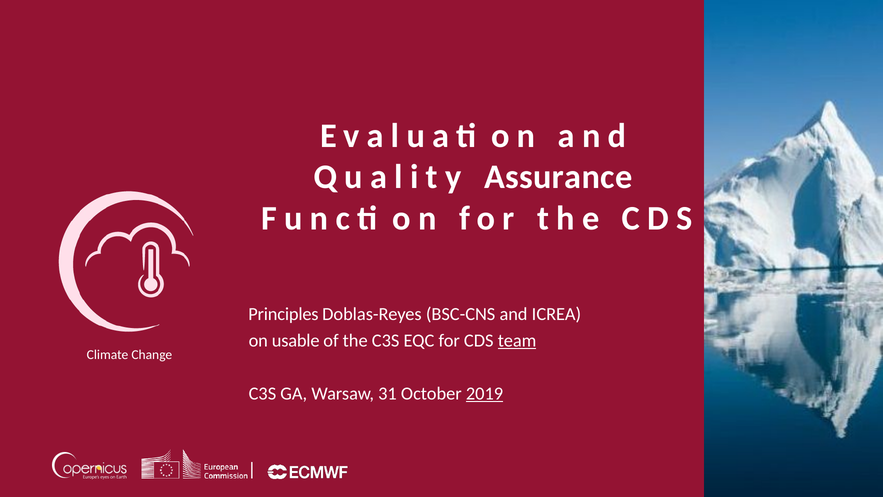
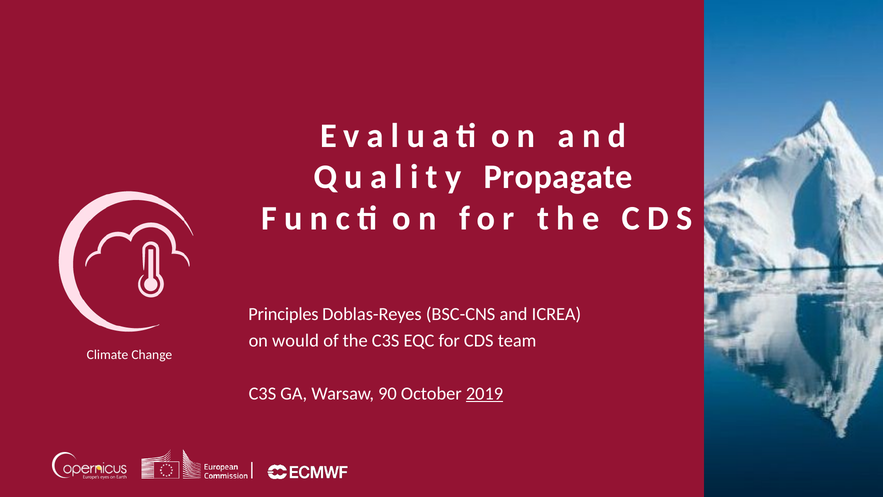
Assurance: Assurance -> Propagate
usable: usable -> would
team underline: present -> none
31: 31 -> 90
